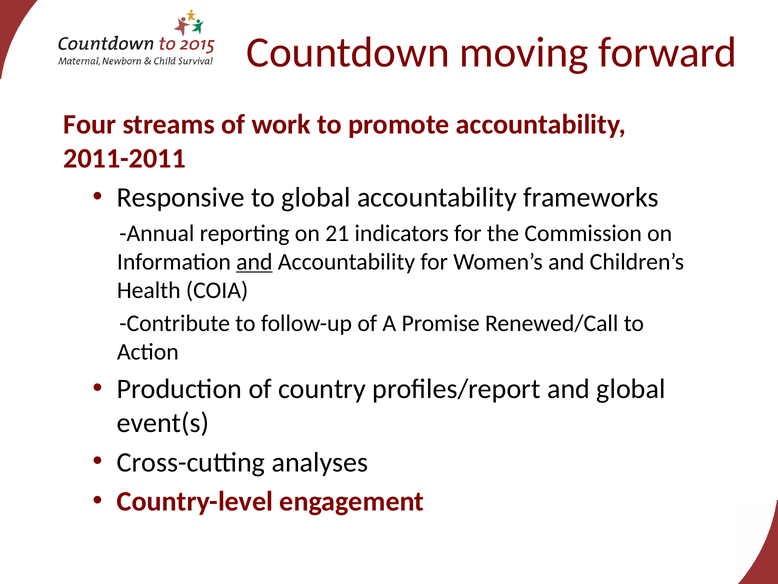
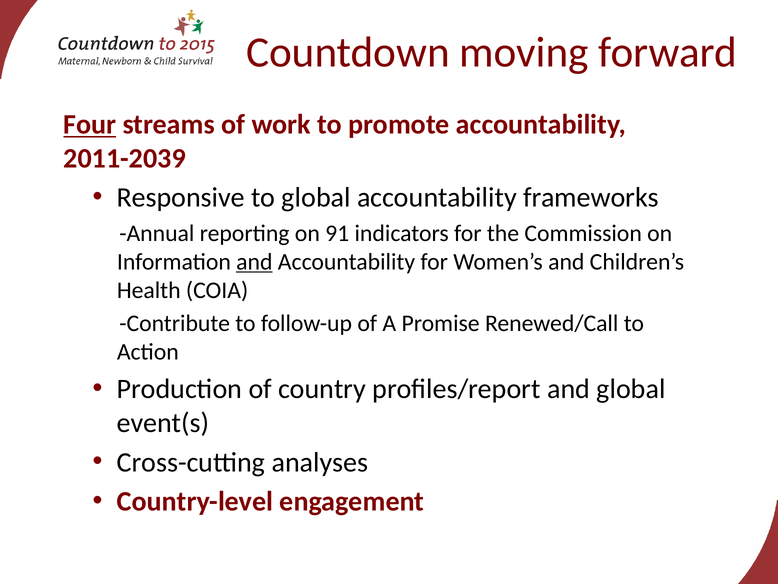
Four underline: none -> present
2011-2011: 2011-2011 -> 2011-2039
21: 21 -> 91
